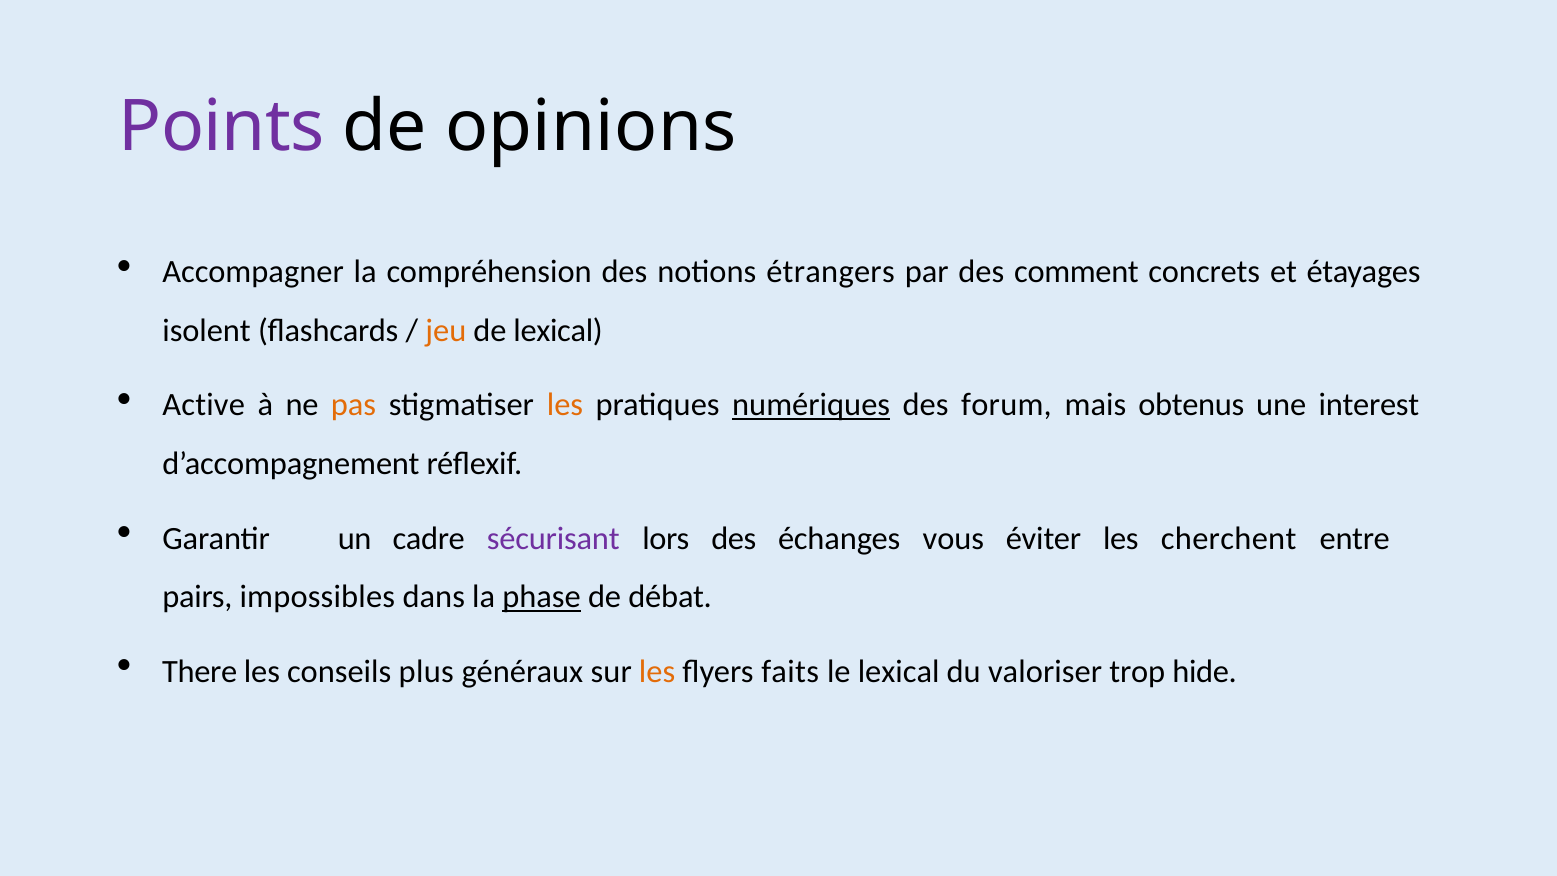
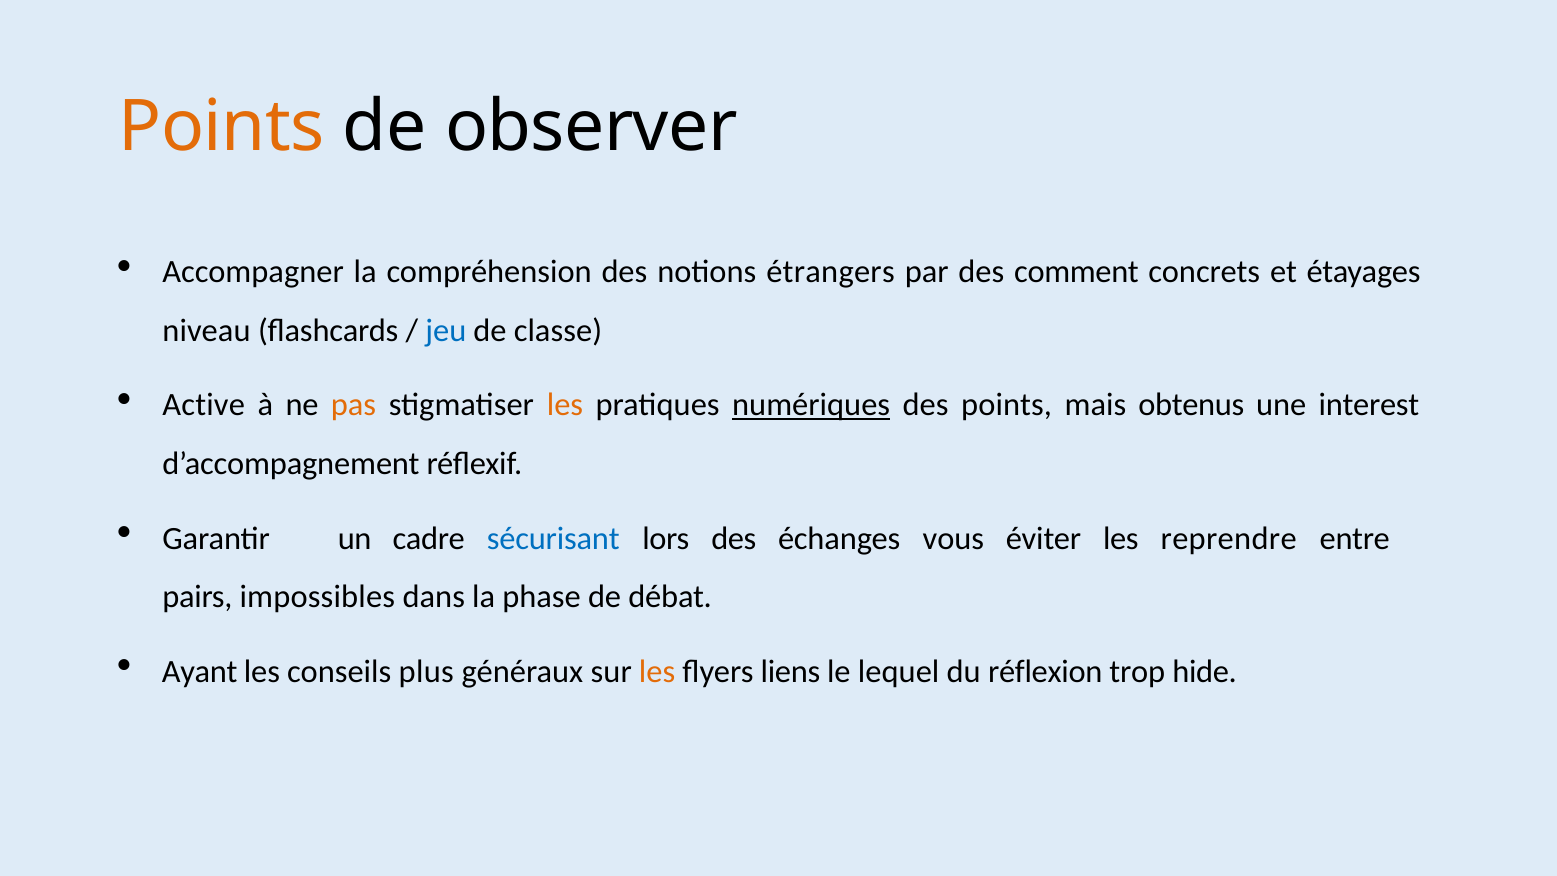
Points at (222, 127) colour: purple -> orange
opinions: opinions -> observer
isolent: isolent -> niveau
jeu colour: orange -> blue
de lexical: lexical -> classe
des forum: forum -> points
sécurisant colour: purple -> blue
cherchent: cherchent -> reprendre
phase underline: present -> none
There: There -> Ayant
faits: faits -> liens
le lexical: lexical -> lequel
valoriser: valoriser -> réflexion
